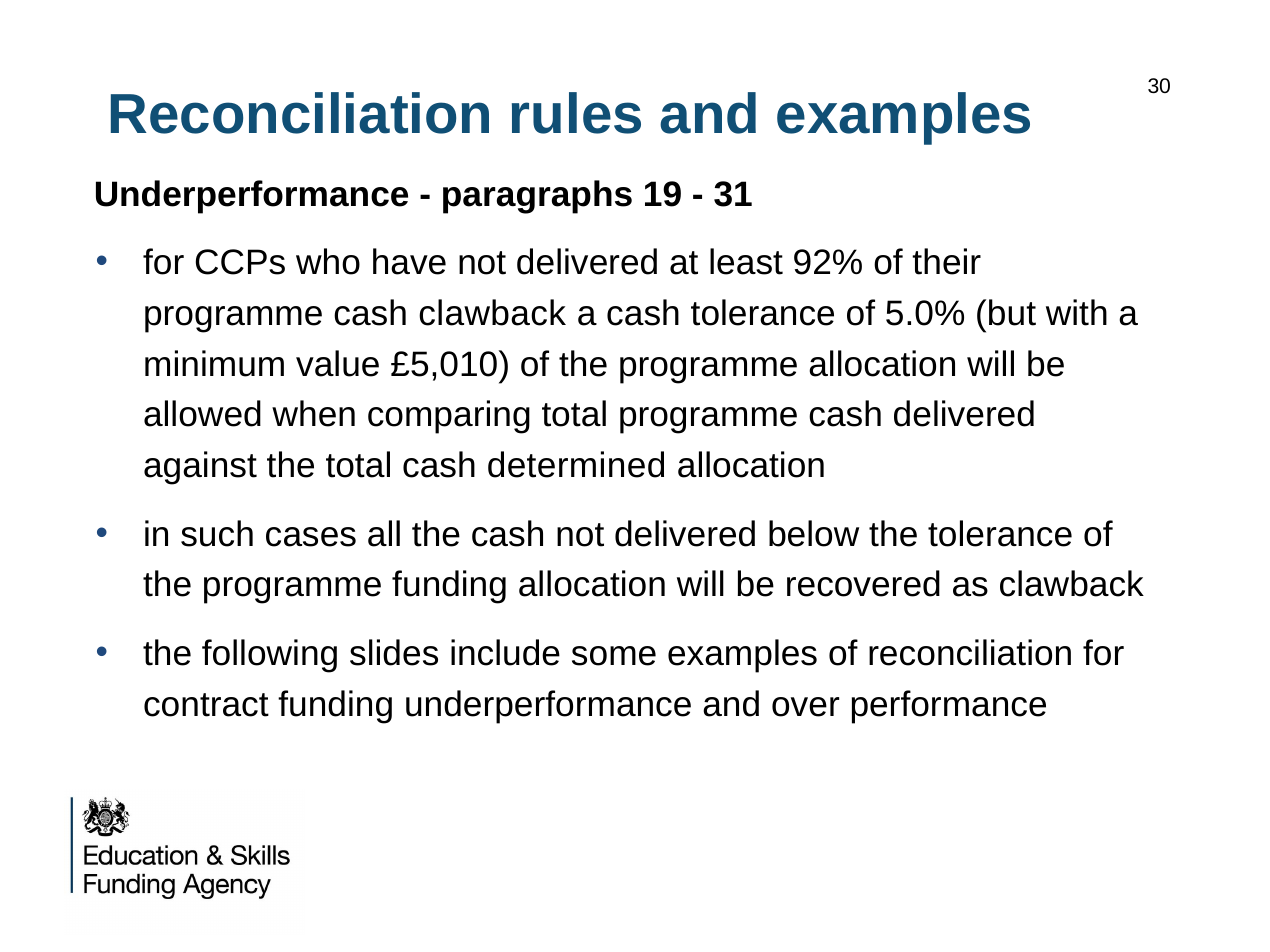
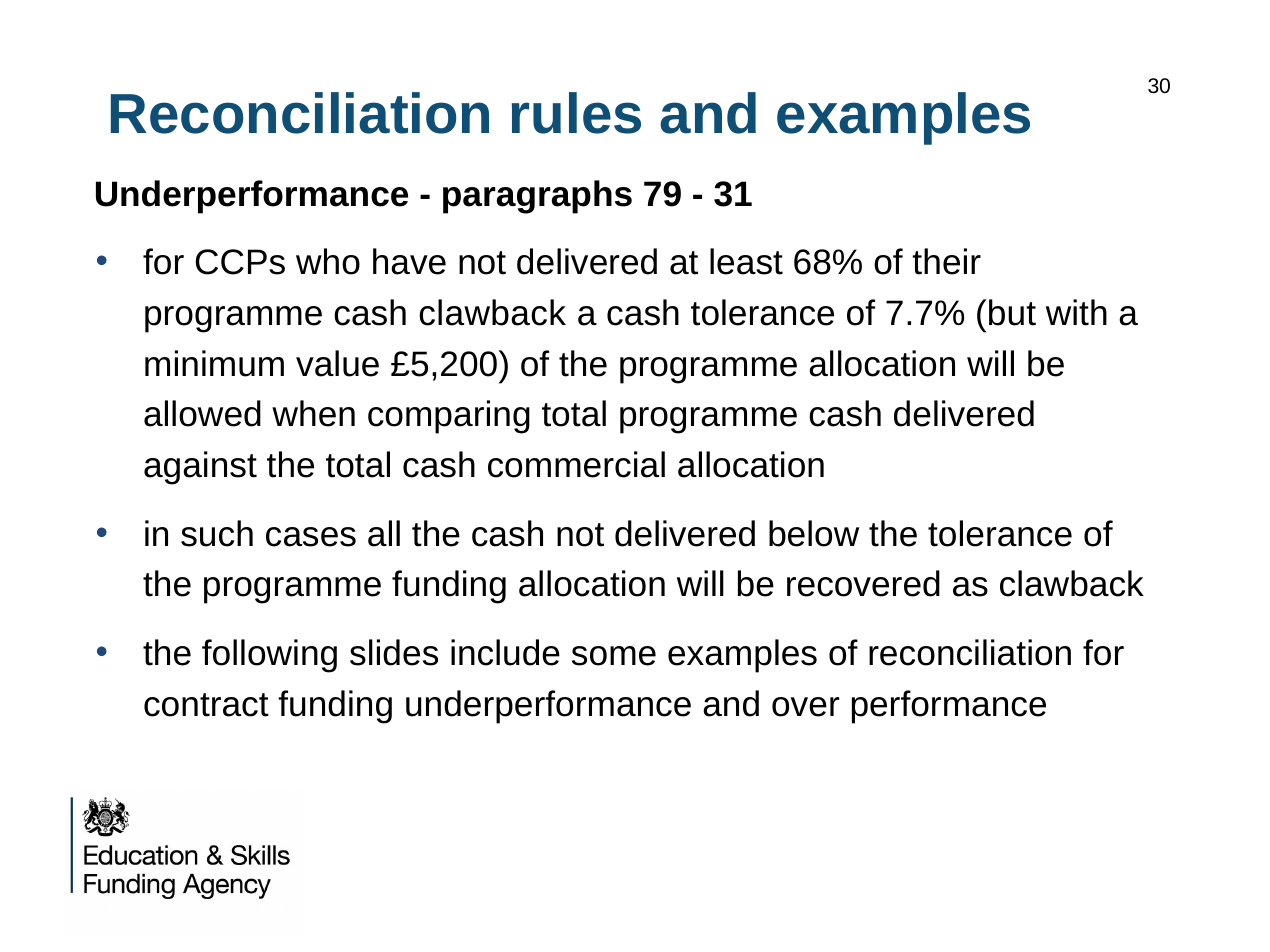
19: 19 -> 79
92%: 92% -> 68%
5.0%: 5.0% -> 7.7%
£5,010: £5,010 -> £5,200
determined: determined -> commercial
